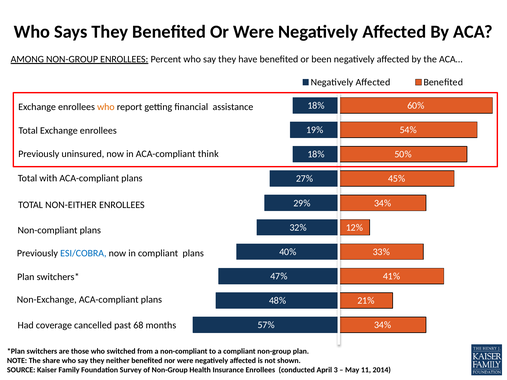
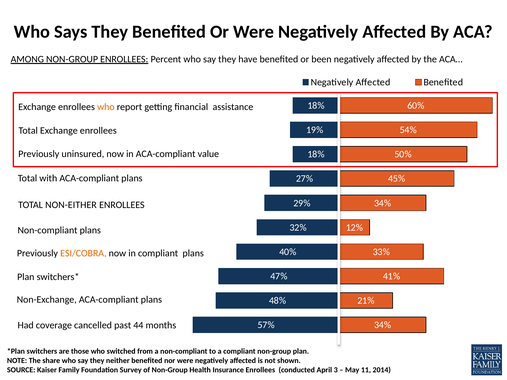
think: think -> value
ESI/COBRA colour: blue -> orange
68: 68 -> 44
